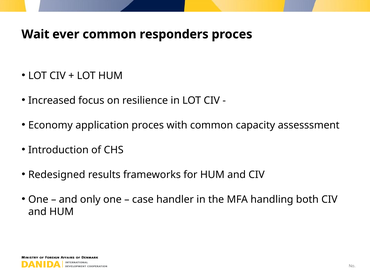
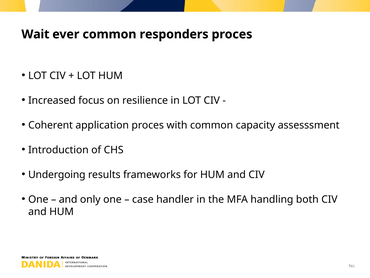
Economy: Economy -> Coherent
Redesigned: Redesigned -> Undergoing
